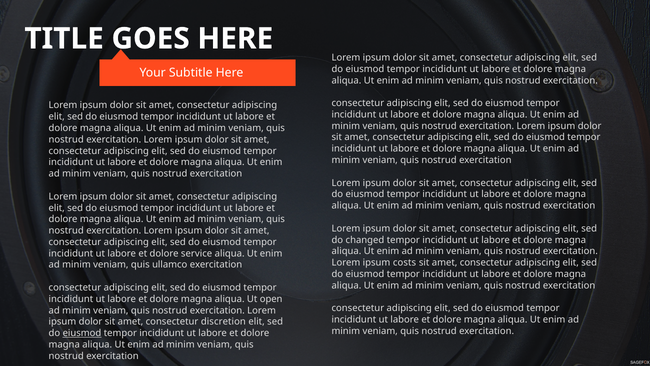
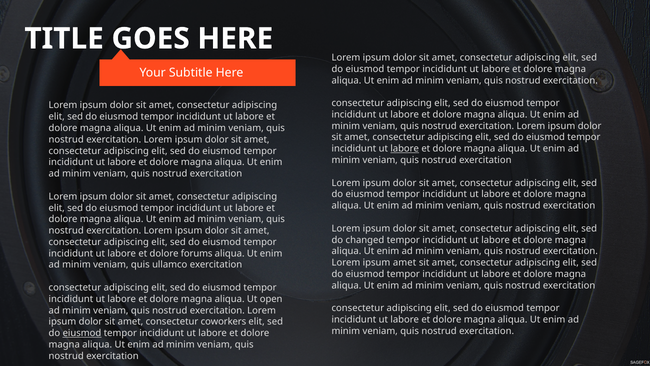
labore at (405, 149) underline: none -> present
service: service -> forums
ipsum costs: costs -> amet
discretion: discretion -> coworkers
